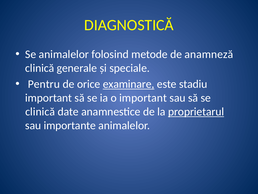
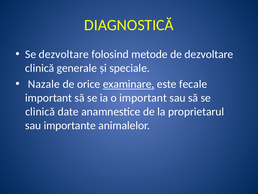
Se animalelor: animalelor -> dezvoltare
de anamneză: anamneză -> dezvoltare
Pentru: Pentru -> Nazale
stadiu: stadiu -> fecale
proprietarul underline: present -> none
